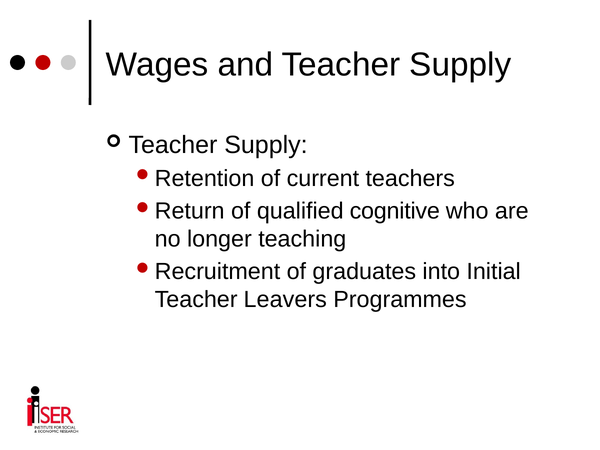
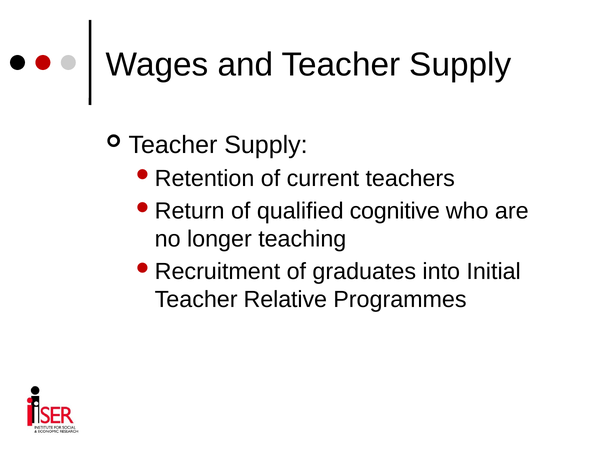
Leavers: Leavers -> Relative
